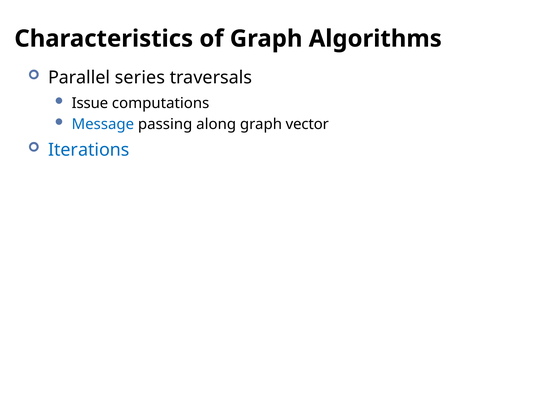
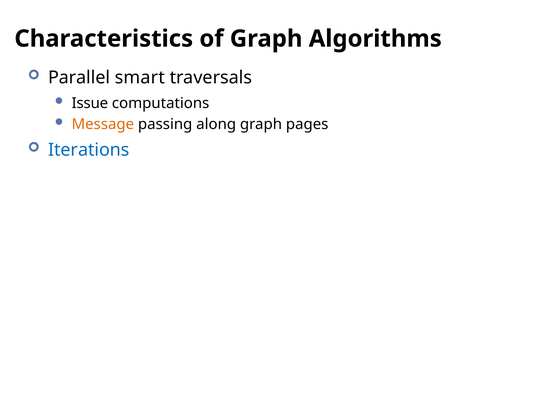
series: series -> smart
Message colour: blue -> orange
vector: vector -> pages
